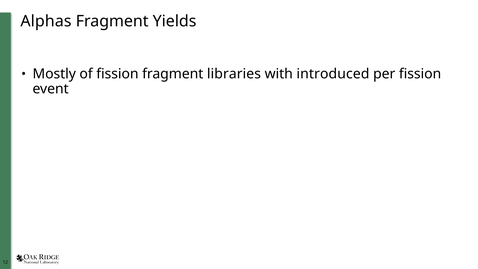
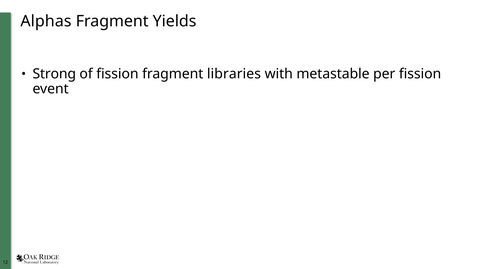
Mostly: Mostly -> Strong
introduced: introduced -> metastable
